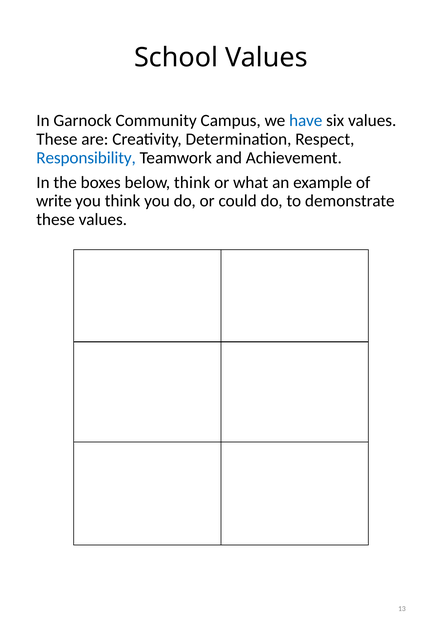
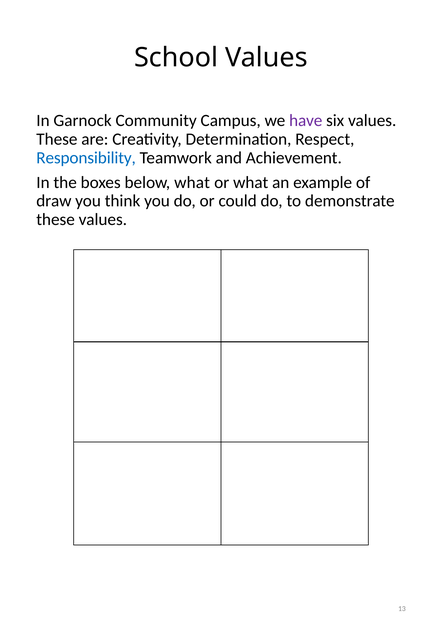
have colour: blue -> purple
below think: think -> what
write: write -> draw
